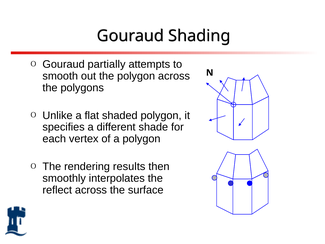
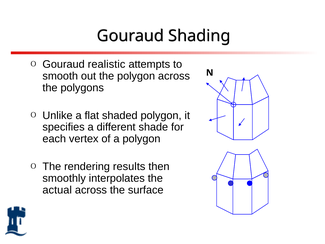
partially: partially -> realistic
reflect: reflect -> actual
